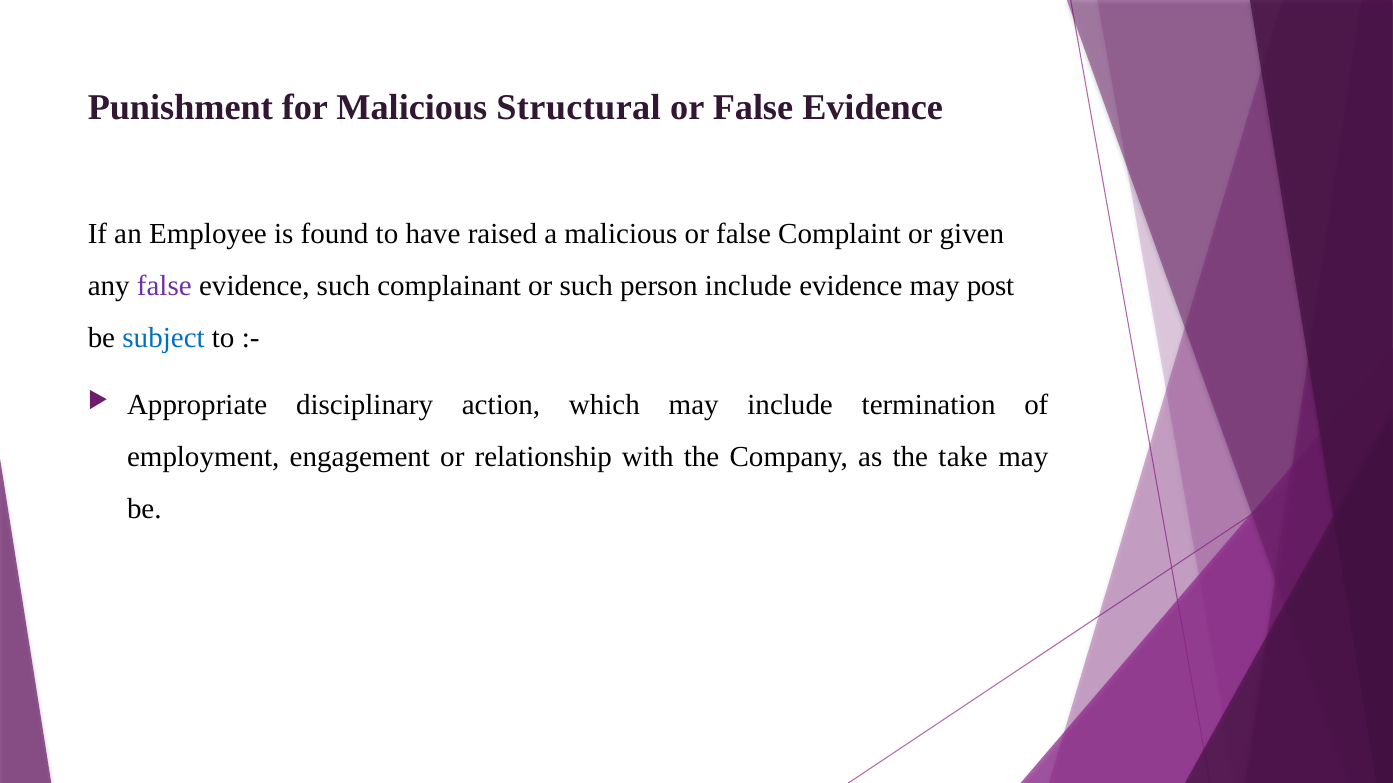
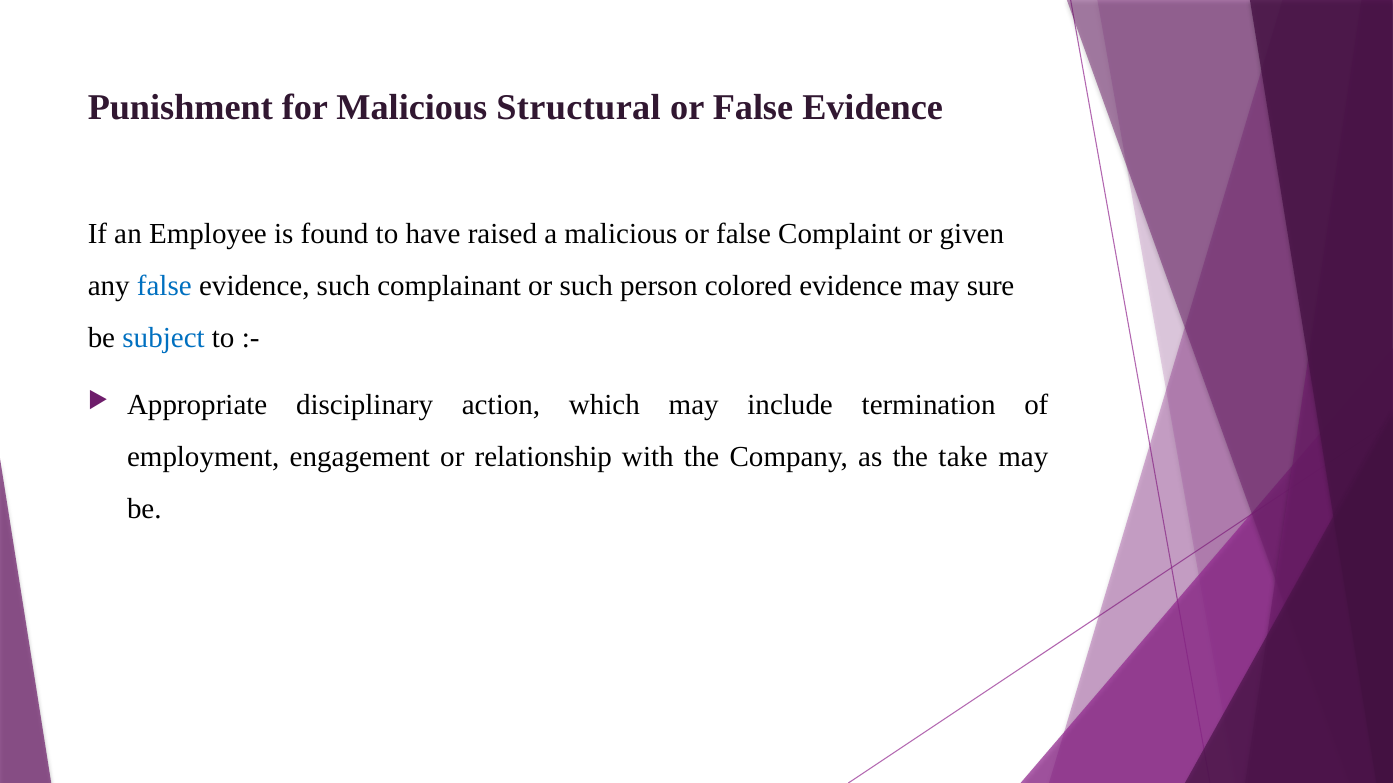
false at (164, 286) colour: purple -> blue
person include: include -> colored
post: post -> sure
